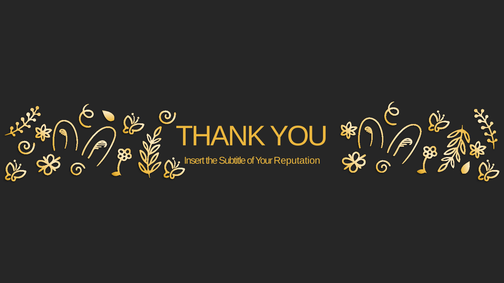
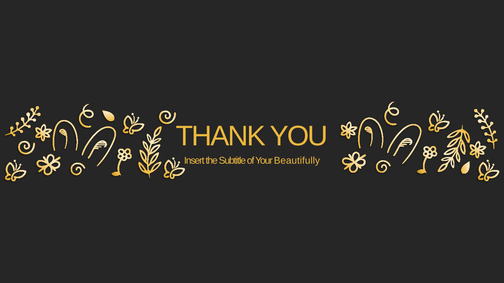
Reputation: Reputation -> Beautifully
